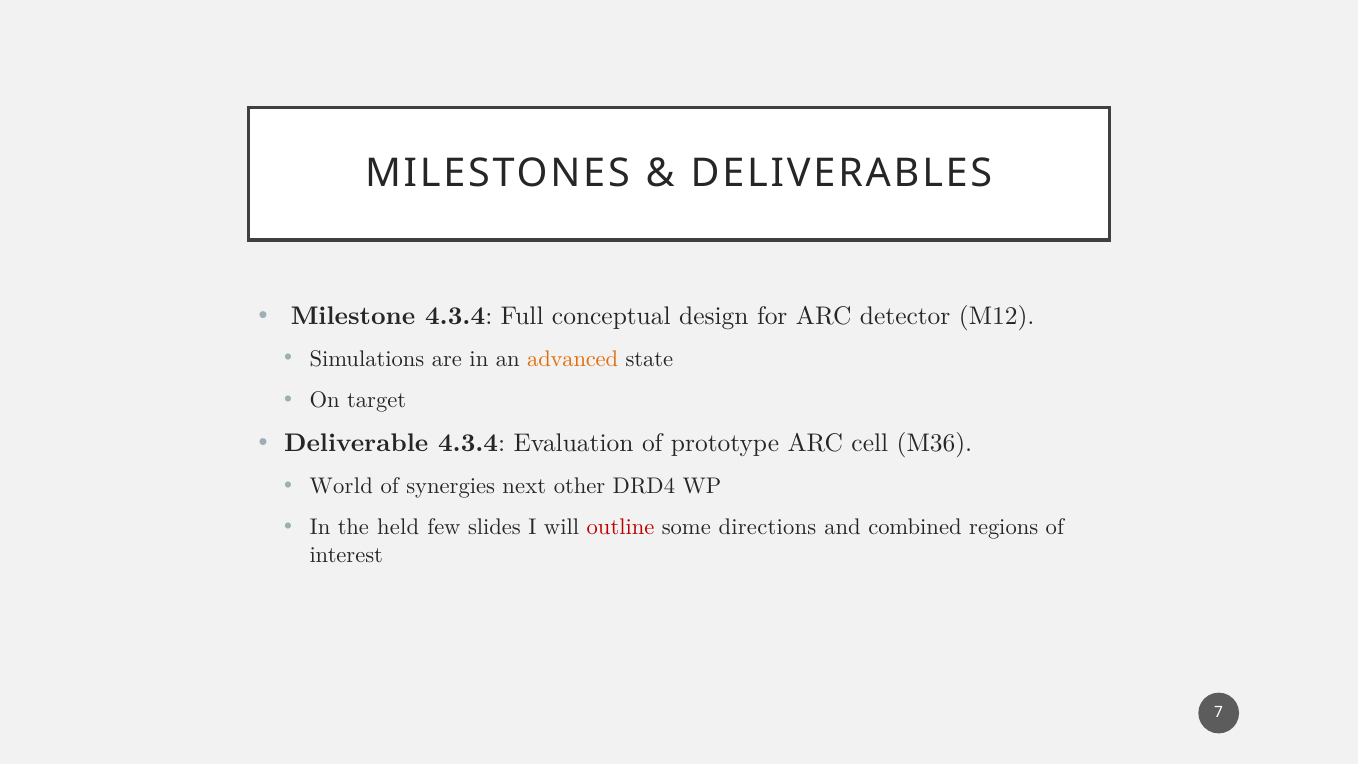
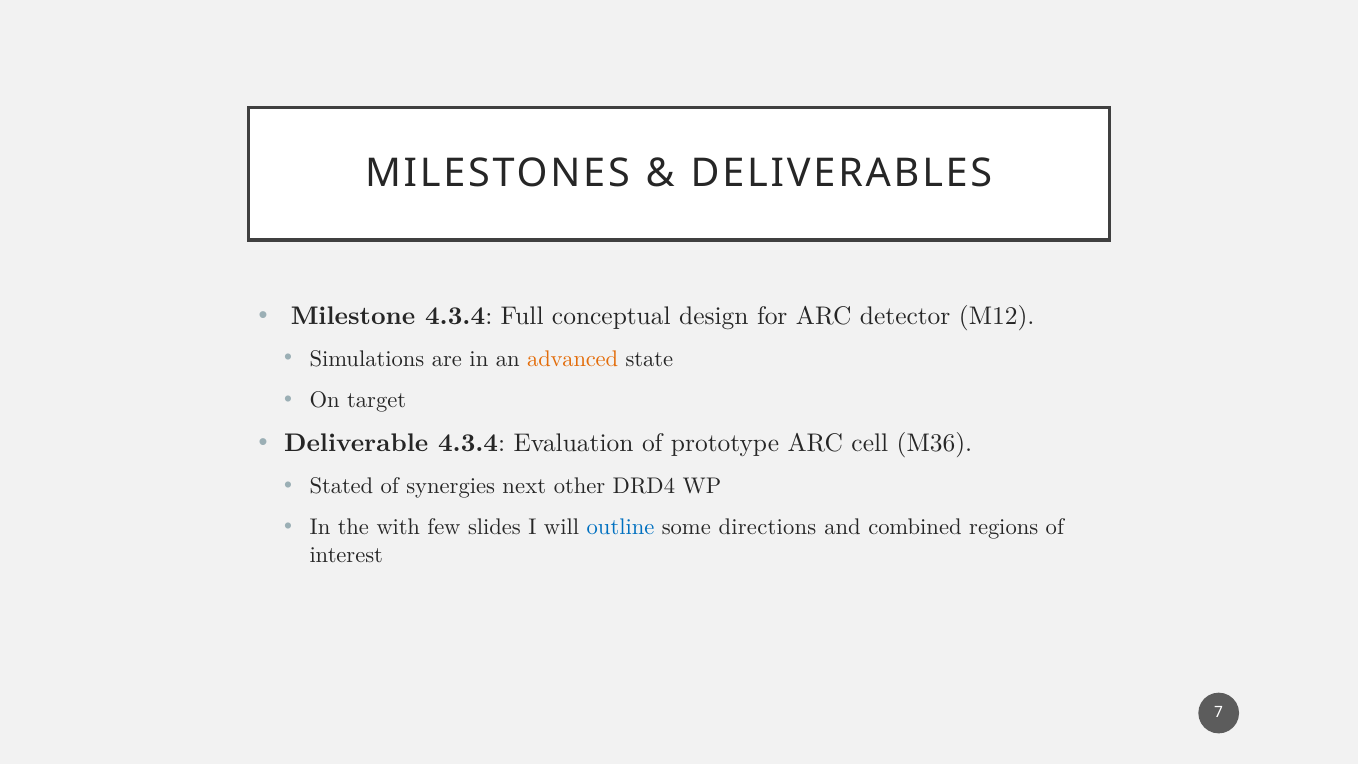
World: World -> Stated
held: held -> with
outline colour: red -> blue
